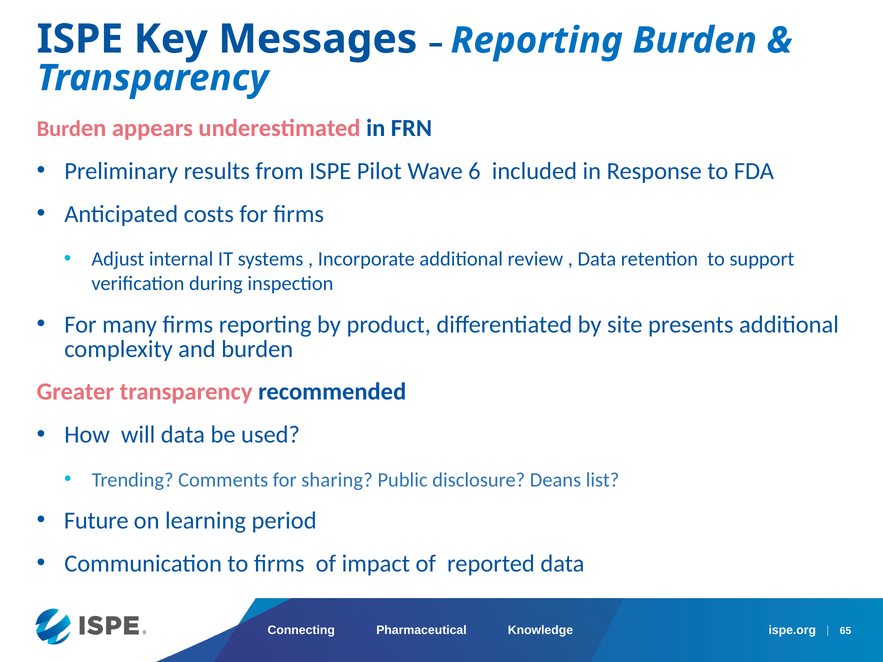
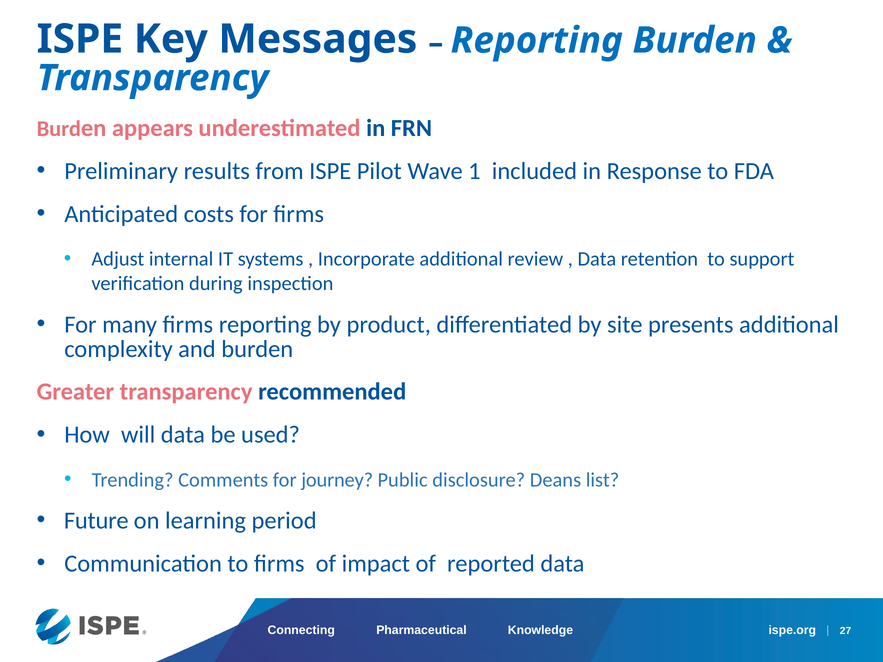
6: 6 -> 1
sharing: sharing -> journey
65: 65 -> 27
